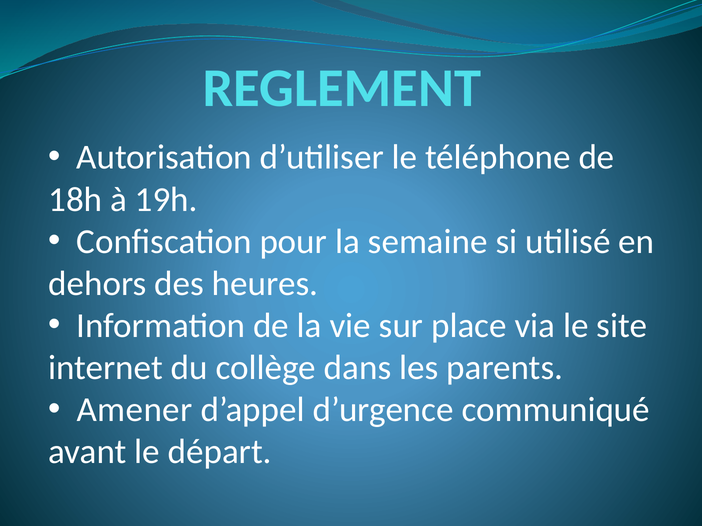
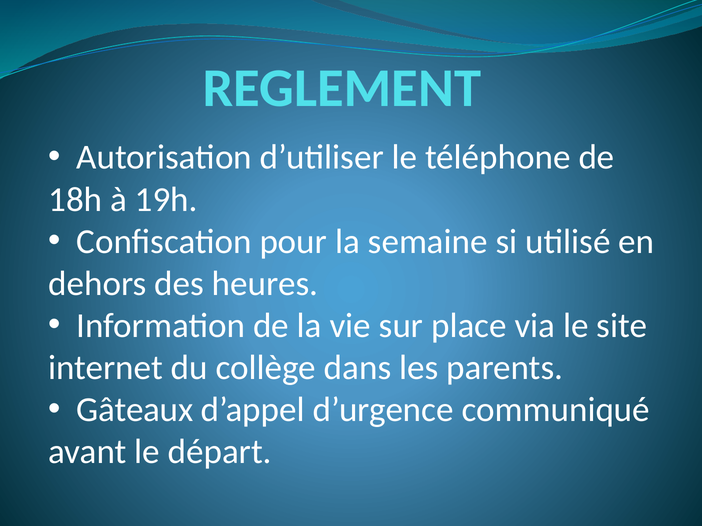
Amener: Amener -> Gâteaux
